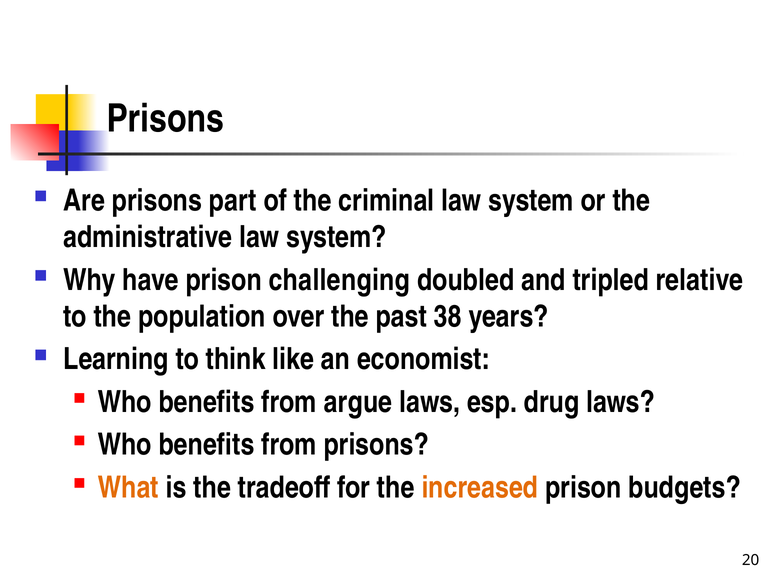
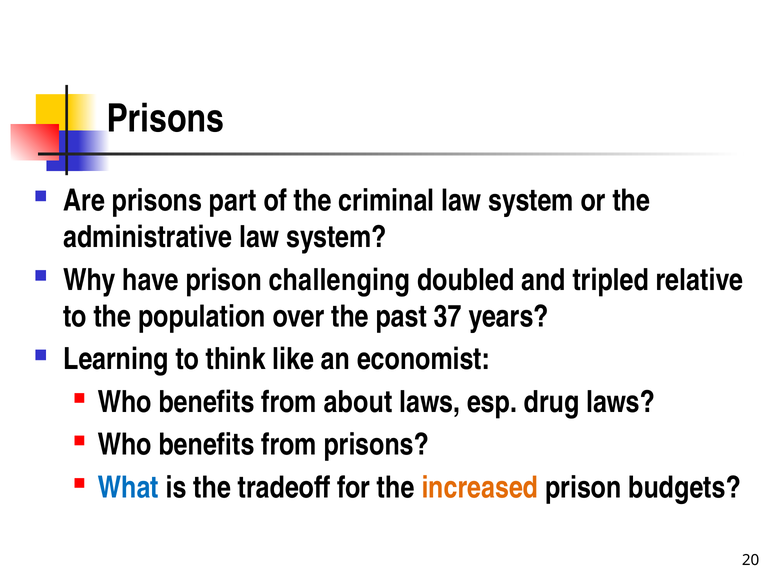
38: 38 -> 37
argue: argue -> about
What colour: orange -> blue
